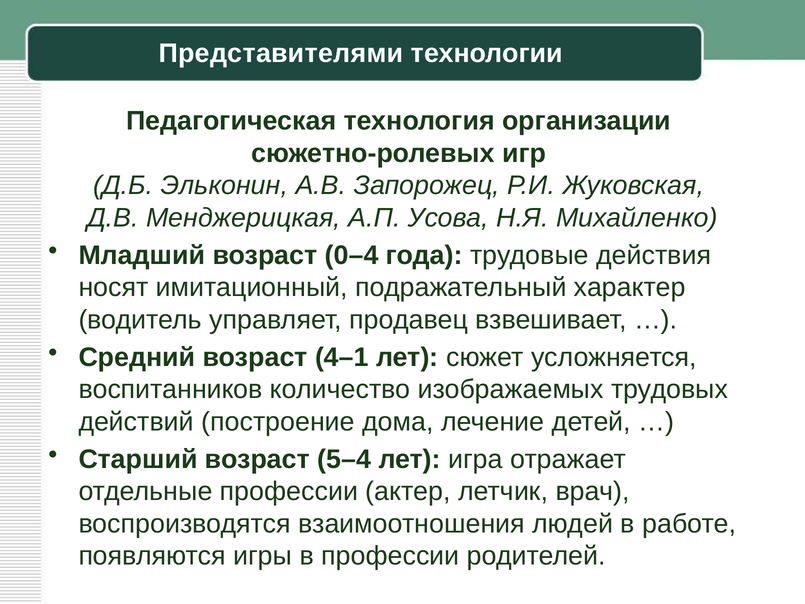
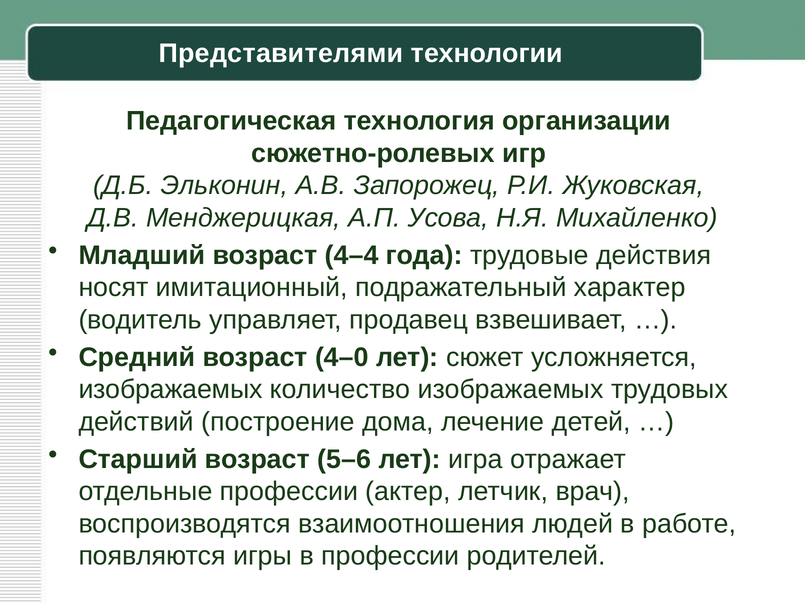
0–4: 0–4 -> 4–4
4–1: 4–1 -> 4–0
воспитанников at (170, 389): воспитанников -> изображаемых
5–4: 5–4 -> 5–6
